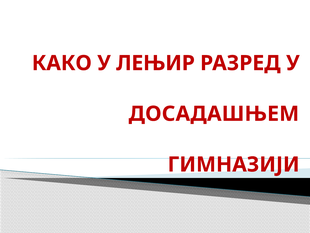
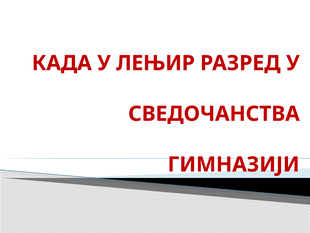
КАКО: КАКО -> КАДА
ДОСАДАШЊЕМ: ДОСАДАШЊЕМ -> СВЕДОЧАНСТВА
